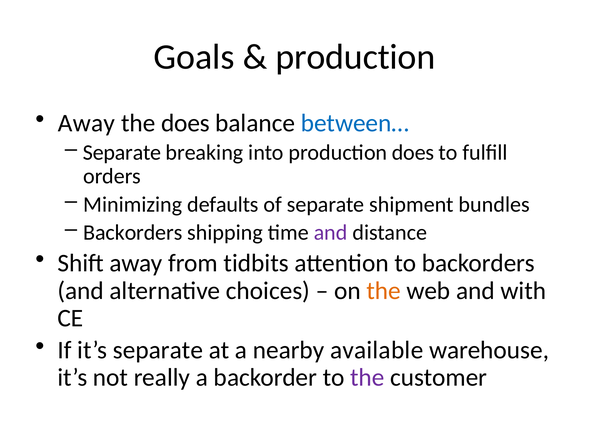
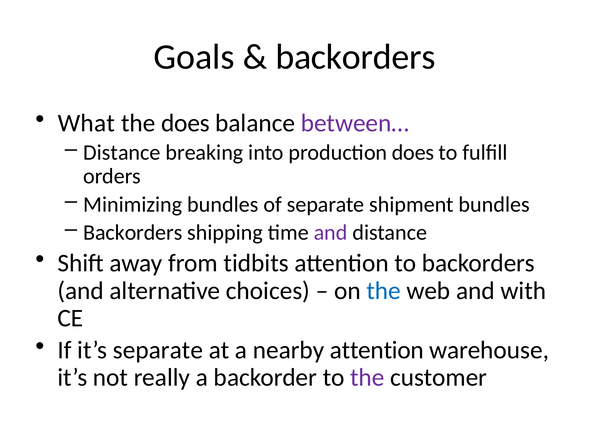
production at (355, 57): production -> backorders
Away at (86, 123): Away -> What
between… colour: blue -> purple
Separate at (122, 152): Separate -> Distance
Minimizing defaults: defaults -> bundles
the at (384, 290) colour: orange -> blue
nearby available: available -> attention
